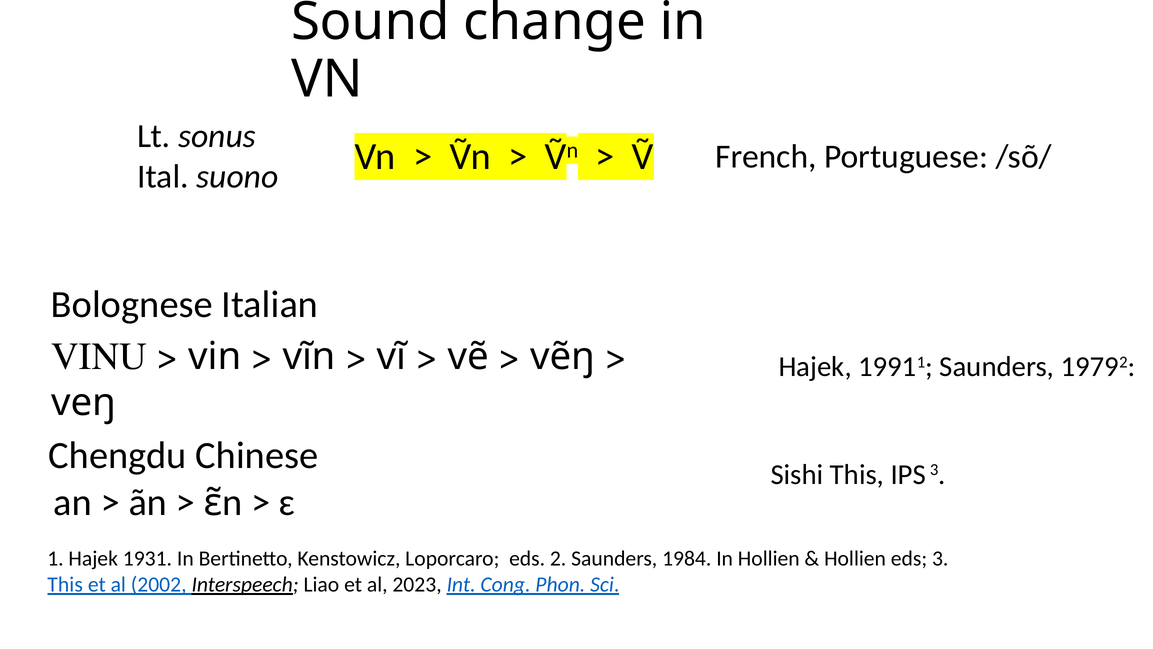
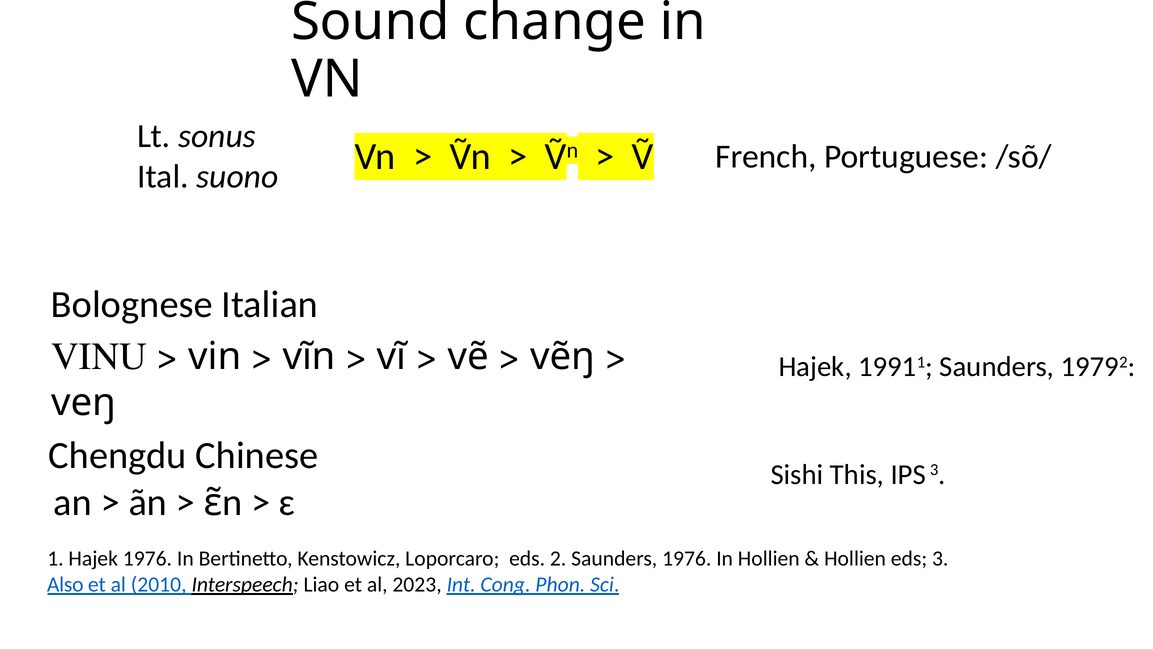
Hajek 1931: 1931 -> 1976
Saunders 1984: 1984 -> 1976
This at (65, 584): This -> Also
2002: 2002 -> 2010
